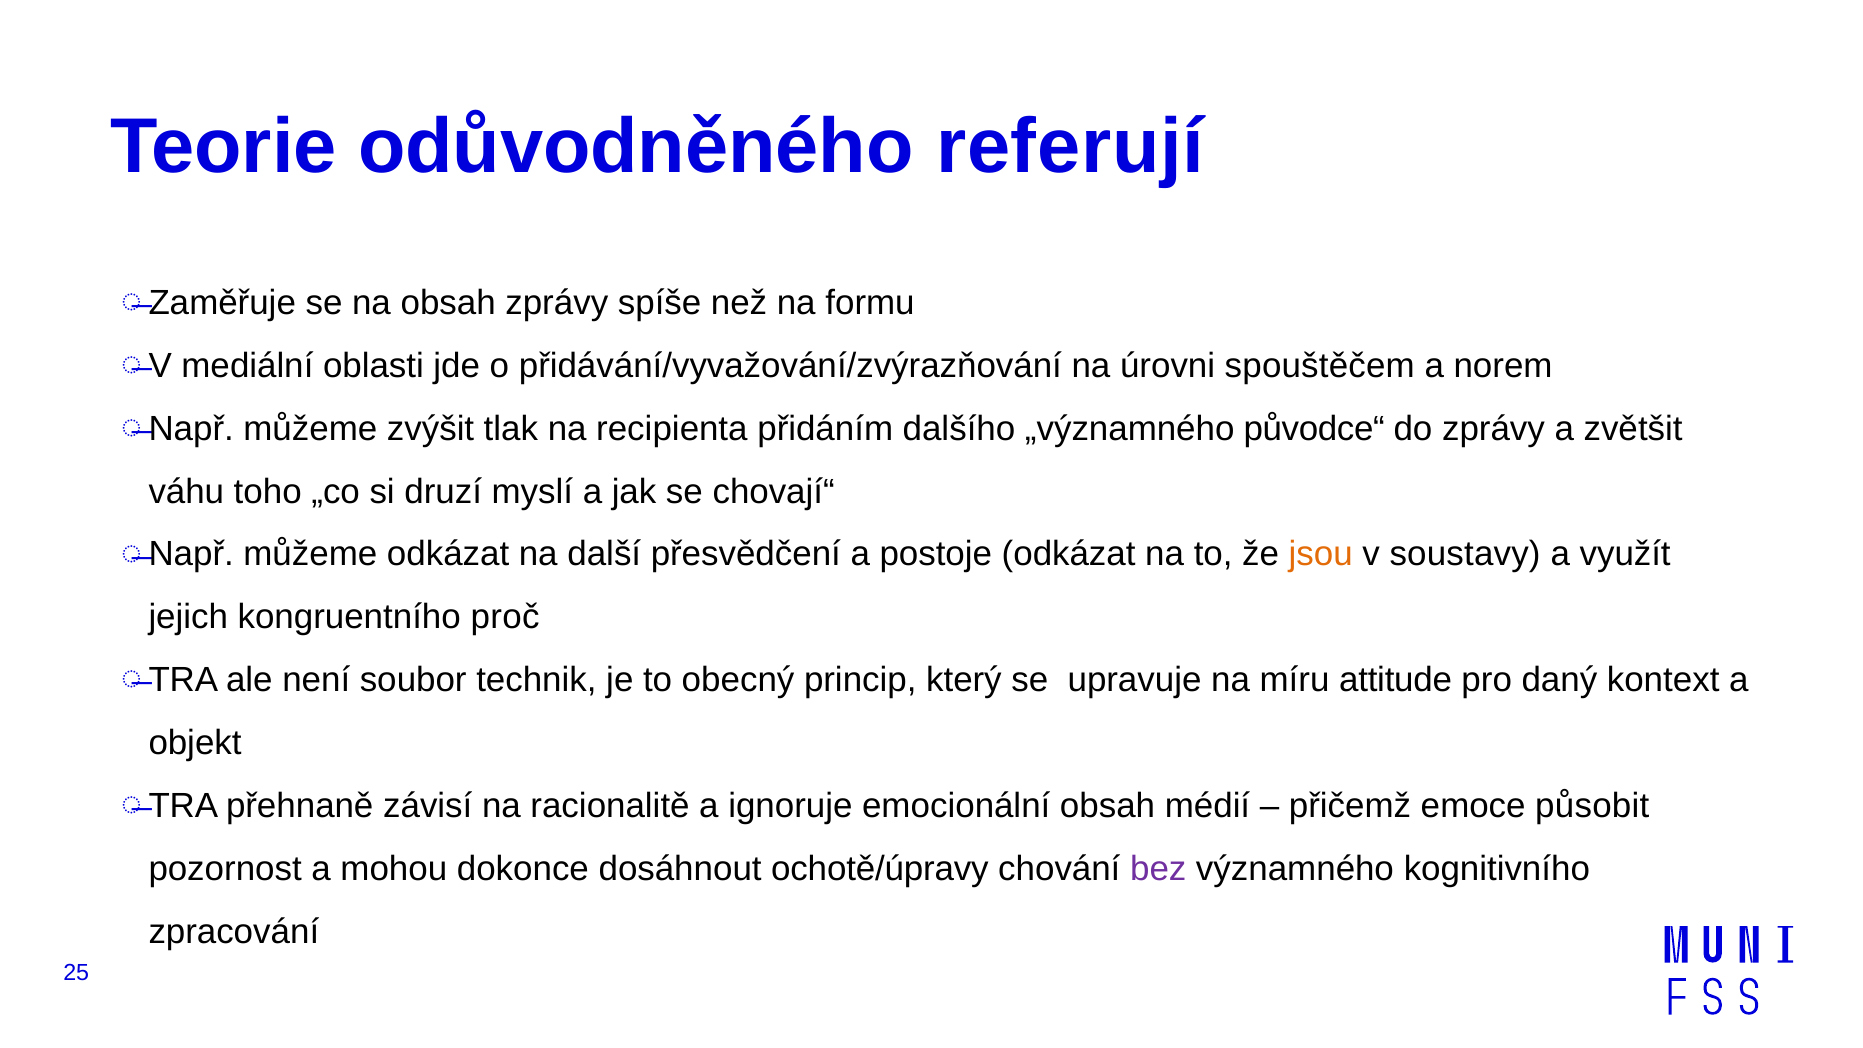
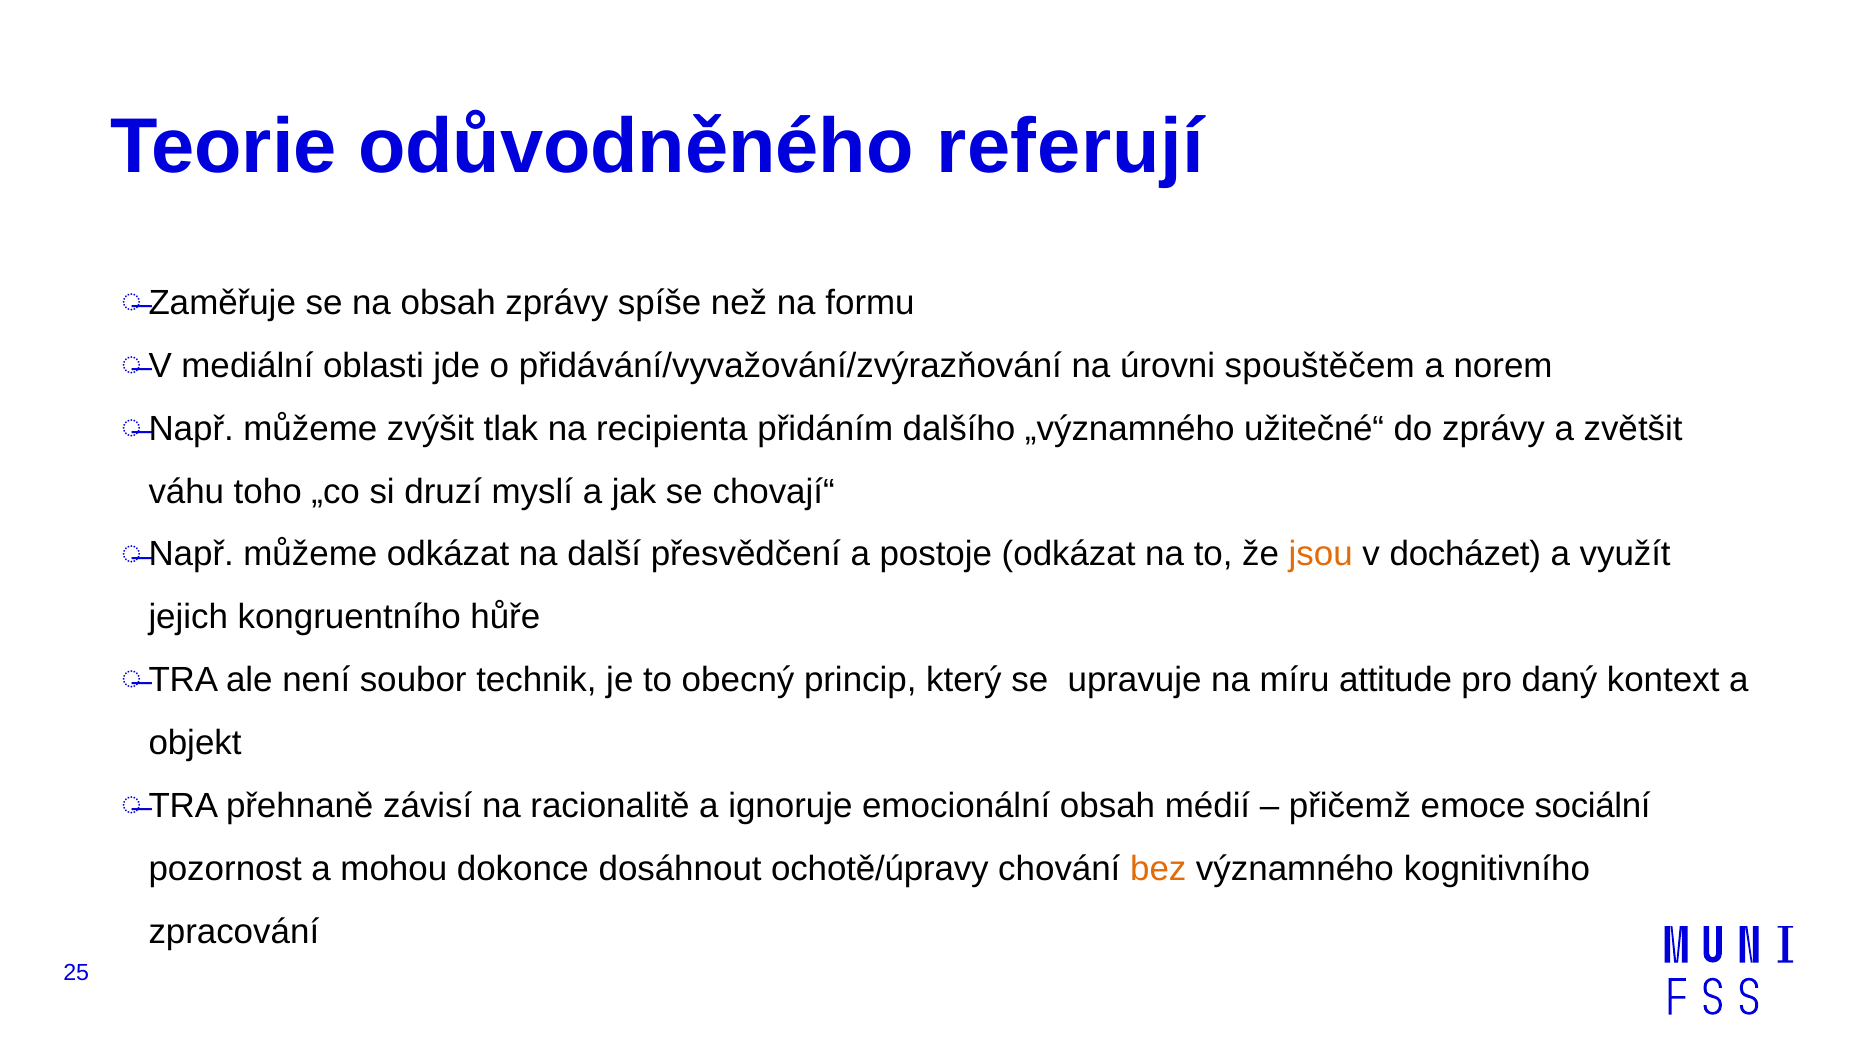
původce“: původce“ -> užitečné“
soustavy: soustavy -> docházet
proč: proč -> hůře
působit: působit -> sociální
bez colour: purple -> orange
